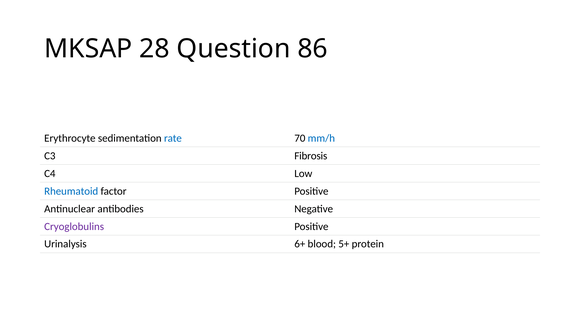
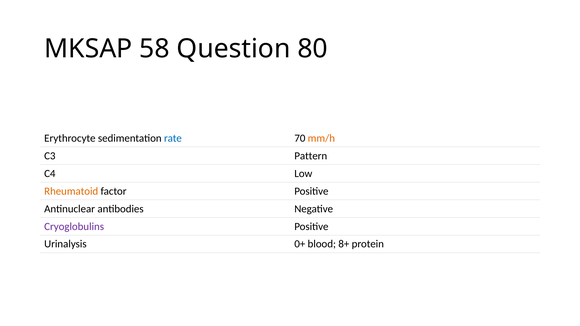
28: 28 -> 58
86: 86 -> 80
mm/h colour: blue -> orange
Fibrosis: Fibrosis -> Pattern
Rheumatoid colour: blue -> orange
6+: 6+ -> 0+
5+: 5+ -> 8+
